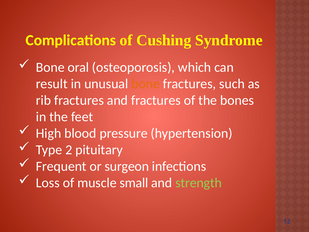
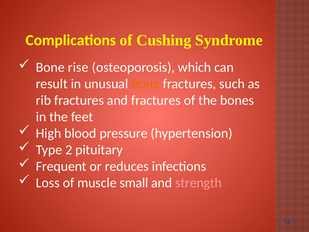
oral: oral -> rise
surgeon: surgeon -> reduces
strength colour: light green -> pink
